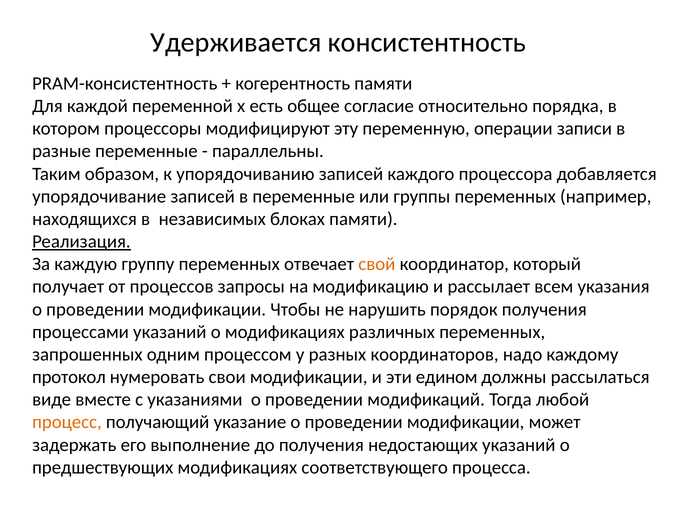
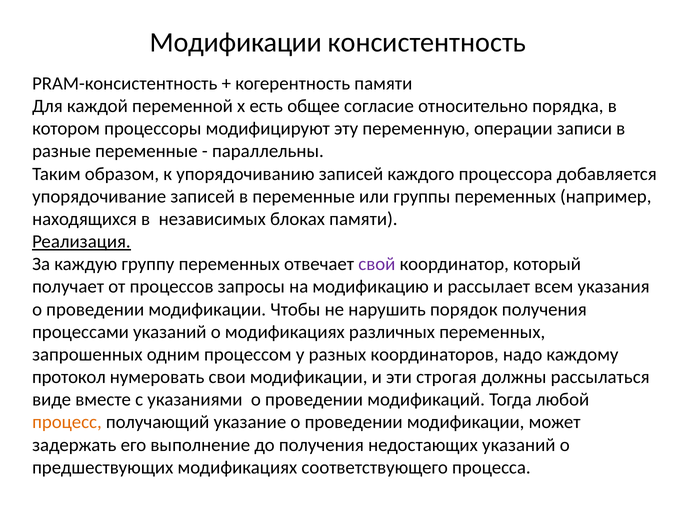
Удерживается at (236, 42): Удерживается -> Модификации
свой colour: orange -> purple
едином: едином -> строгая
